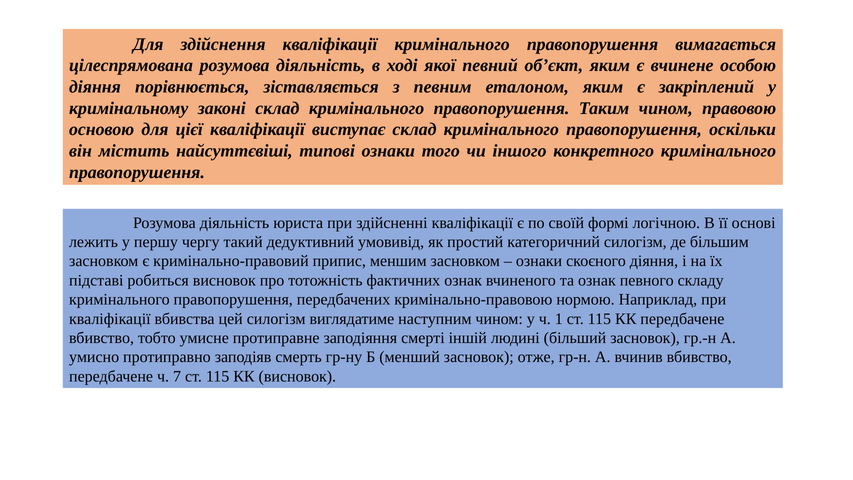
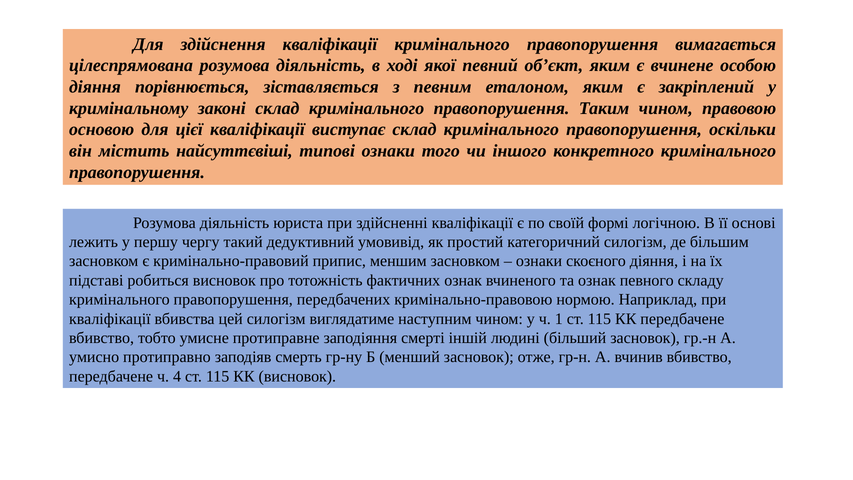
7: 7 -> 4
